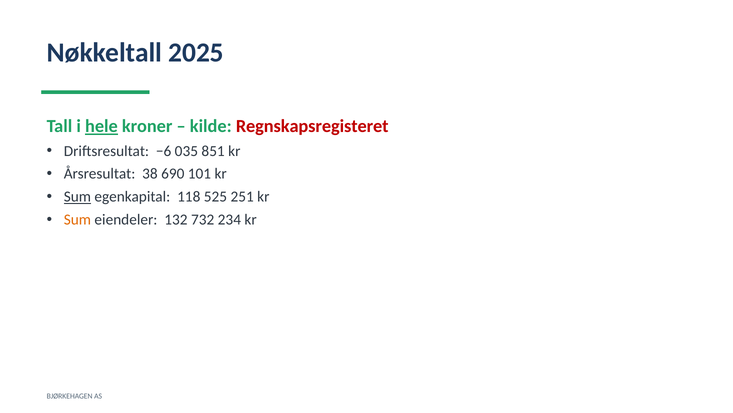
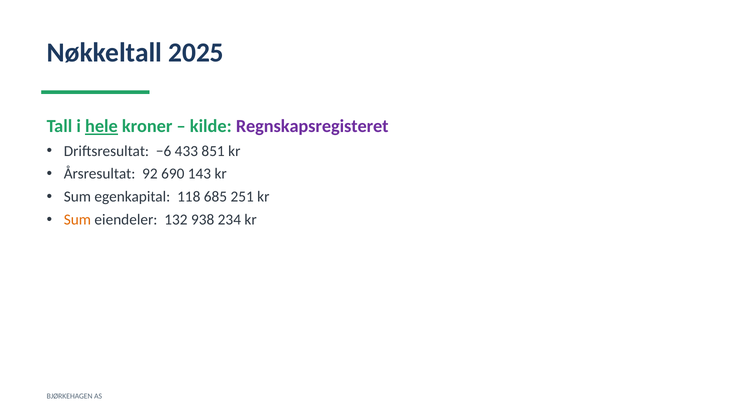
Regnskapsregisteret colour: red -> purple
035: 035 -> 433
38: 38 -> 92
101: 101 -> 143
Sum at (77, 197) underline: present -> none
525: 525 -> 685
732: 732 -> 938
